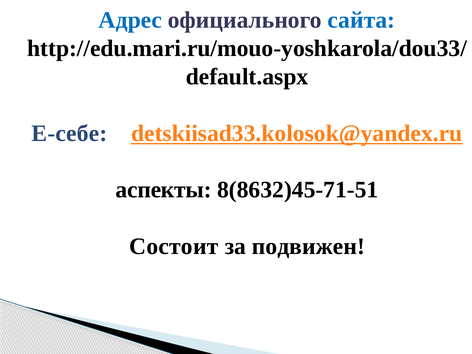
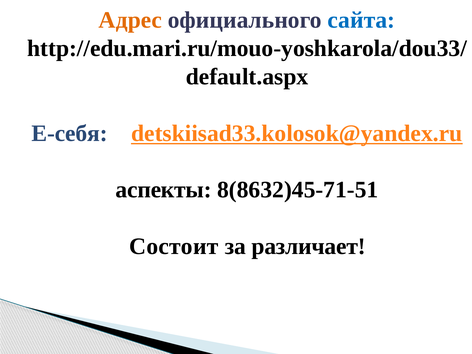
Адрес colour: blue -> orange
E-себе: E-себе -> E-себя
подвижен: подвижен -> различает
